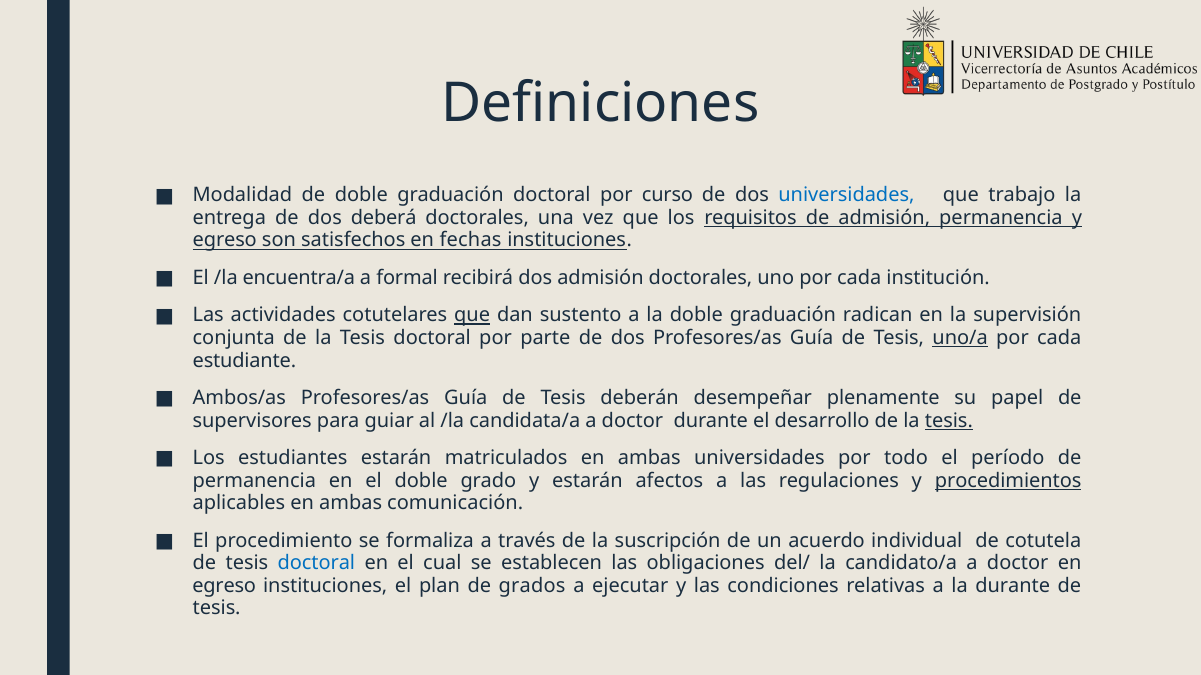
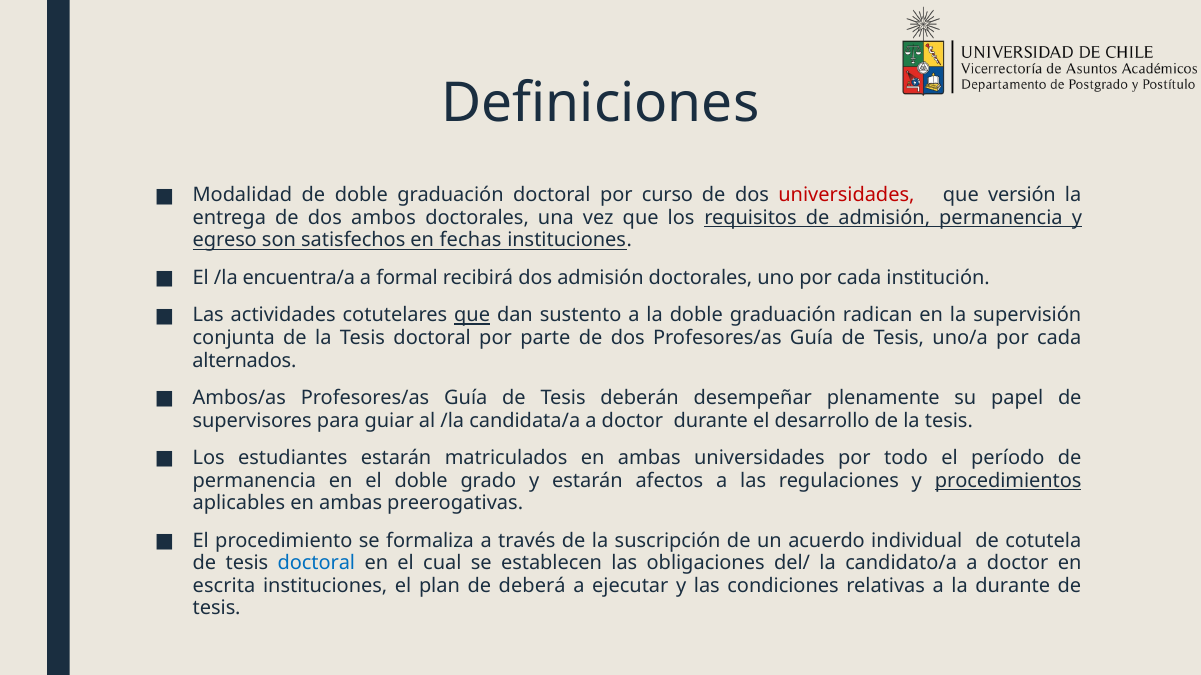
universidades at (846, 195) colour: blue -> red
trabajo: trabajo -> versión
deberá: deberá -> ambos
uno/a underline: present -> none
estudiante: estudiante -> alternados
tesis at (949, 421) underline: present -> none
comunicación: comunicación -> preerogativas
egreso at (224, 586): egreso -> escrita
grados: grados -> deberá
